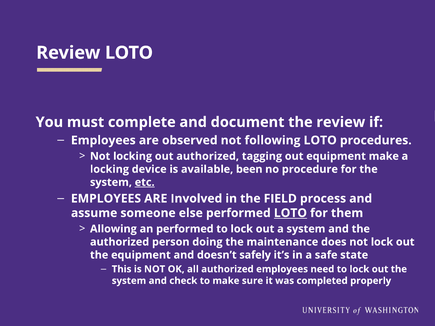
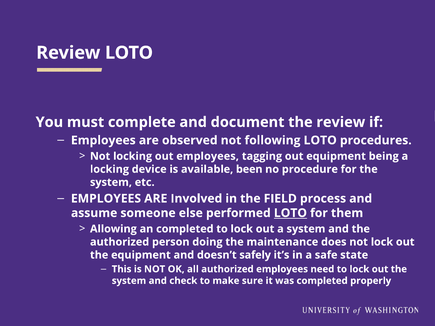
out authorized: authorized -> employees
equipment make: make -> being
etc underline: present -> none
an performed: performed -> completed
